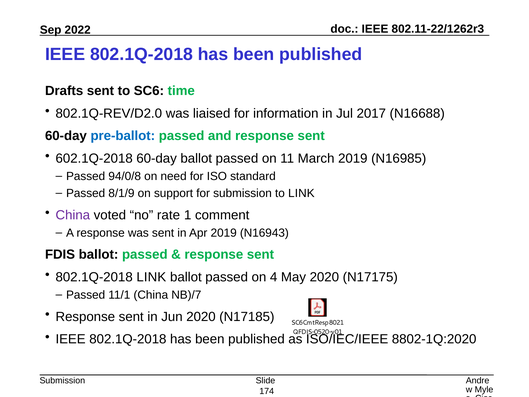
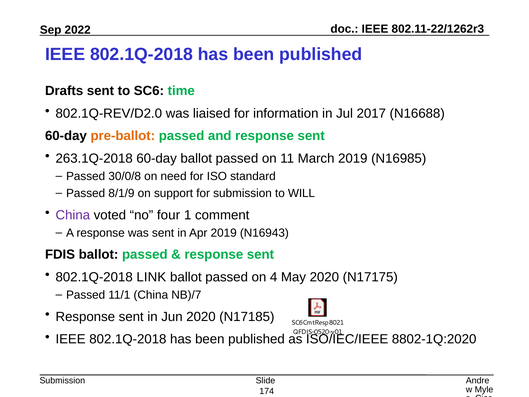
pre-ballot colour: blue -> orange
602.1Q-2018: 602.1Q-2018 -> 263.1Q-2018
94/0/8: 94/0/8 -> 30/0/8
to LINK: LINK -> WILL
rate: rate -> four
